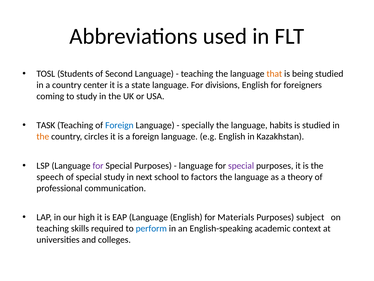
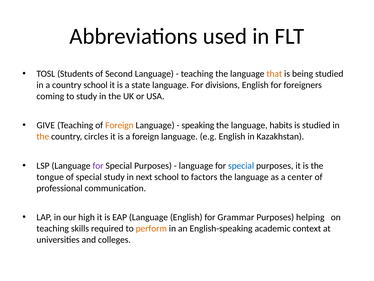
country center: center -> school
TASK: TASK -> GIVE
Foreign at (119, 125) colour: blue -> orange
specially: specially -> speaking
special at (241, 165) colour: purple -> blue
speech: speech -> tongue
theory: theory -> center
Materials: Materials -> Grammar
subject: subject -> helping
perform colour: blue -> orange
